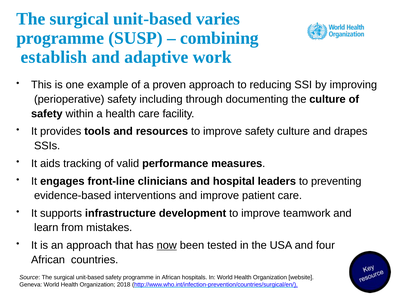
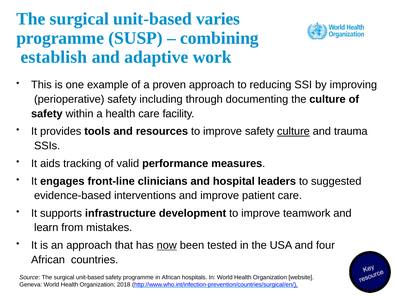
culture at (293, 131) underline: none -> present
drapes: drapes -> trauma
preventing: preventing -> suggested
